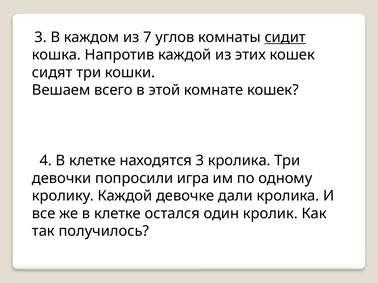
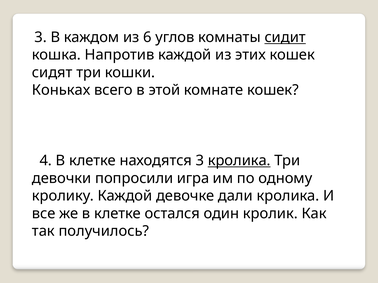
7: 7 -> 6
Вешаем: Вешаем -> Коньках
кролика at (239, 161) underline: none -> present
